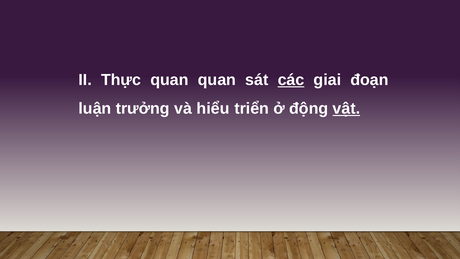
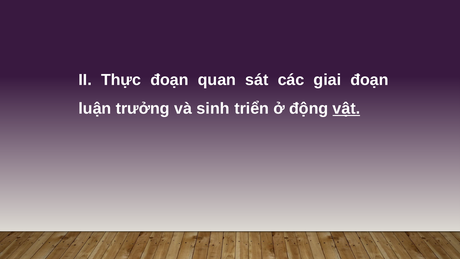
Thực quan: quan -> đoạn
các underline: present -> none
hiểu: hiểu -> sinh
